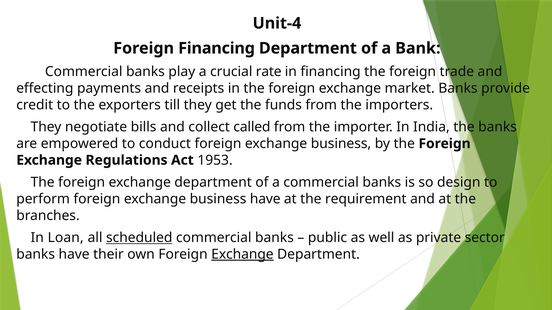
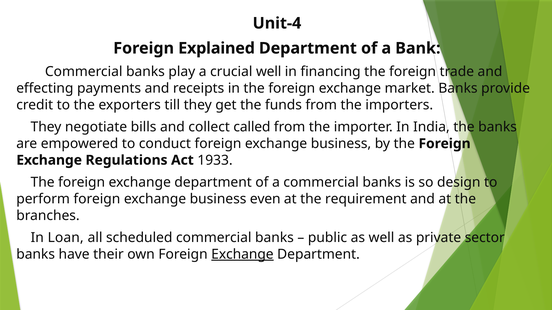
Foreign Financing: Financing -> Explained
crucial rate: rate -> well
1953: 1953 -> 1933
business have: have -> even
scheduled underline: present -> none
